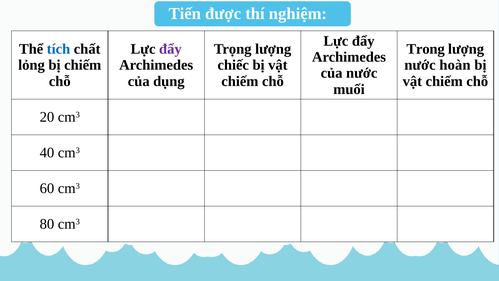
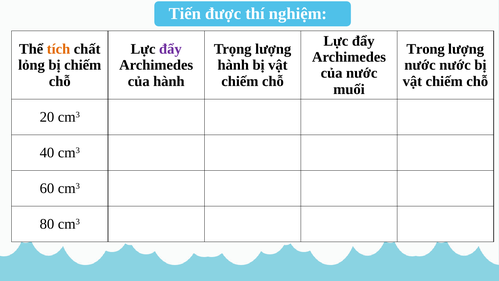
tích colour: blue -> orange
chiếc at (233, 65): chiếc -> hành
nước hoàn: hoàn -> nước
của dụng: dụng -> hành
